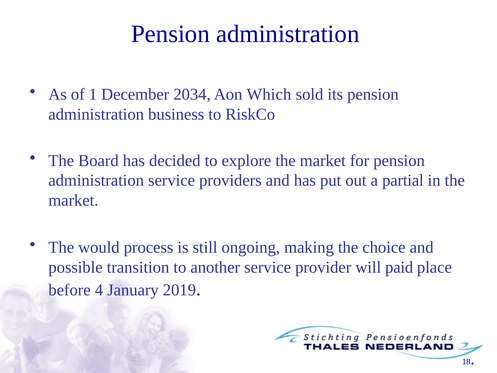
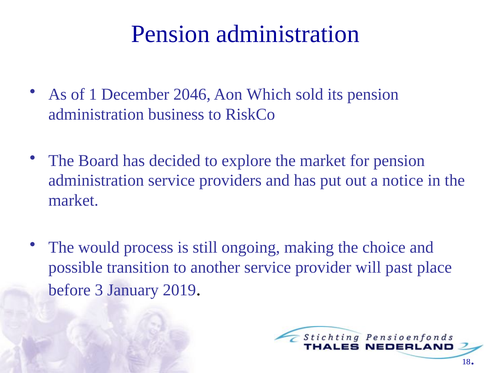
2034: 2034 -> 2046
partial: partial -> notice
paid: paid -> past
4: 4 -> 3
